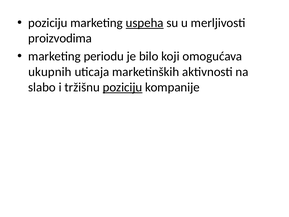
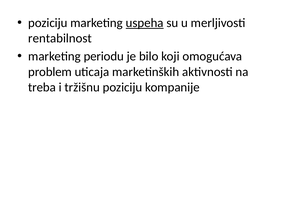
proizvodima: proizvodima -> rentabilnost
ukupnih: ukupnih -> problem
slabo: slabo -> treba
poziciju at (123, 87) underline: present -> none
